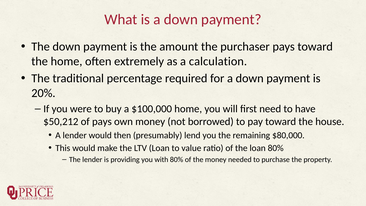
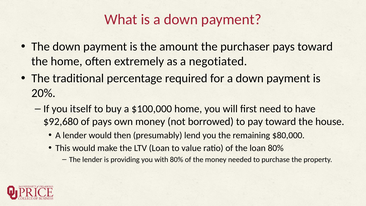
calculation: calculation -> negotiated
were: were -> itself
$50,212: $50,212 -> $92,680
